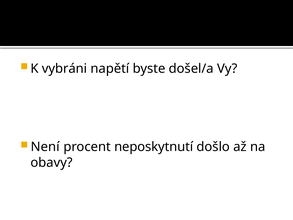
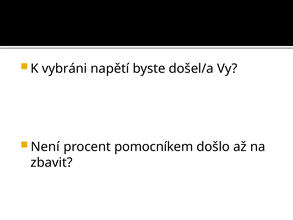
neposkytnutí: neposkytnutí -> pomocníkem
obavy: obavy -> zbavit
